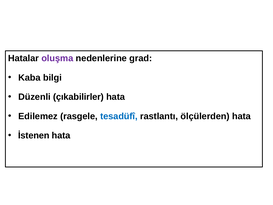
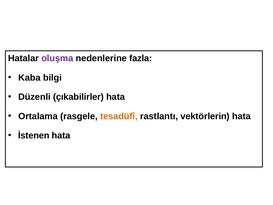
grad: grad -> fazla
Edilemez: Edilemez -> Ortalama
tesadüfî colour: blue -> orange
ölçülerden: ölçülerden -> vektörlerin
